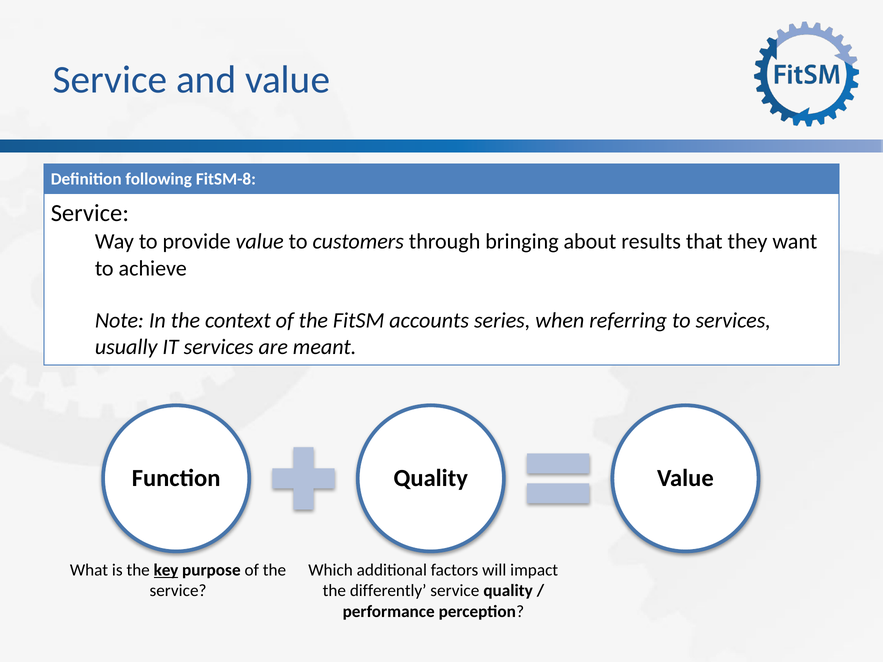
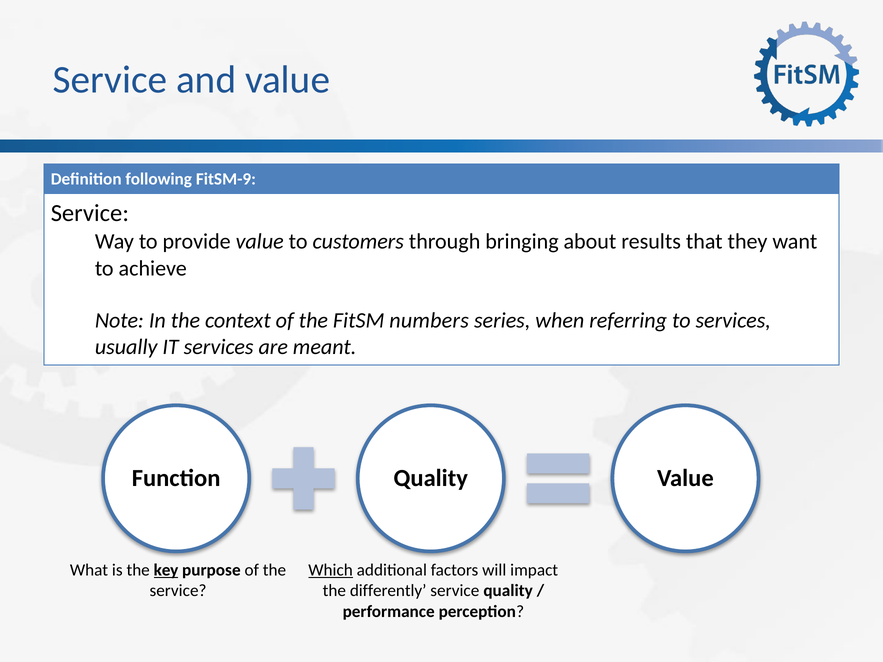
FitSM-8: FitSM-8 -> FitSM-9
accounts: accounts -> numbers
Which underline: none -> present
